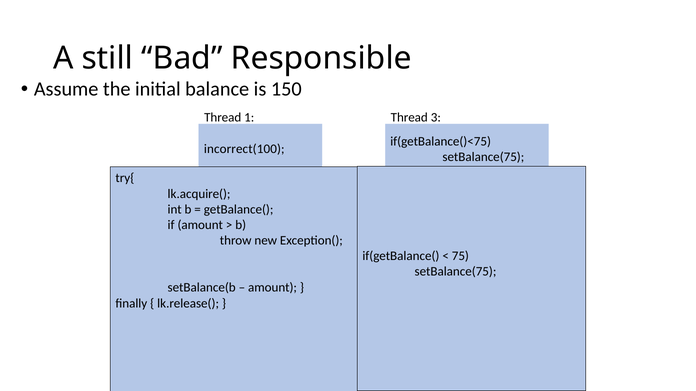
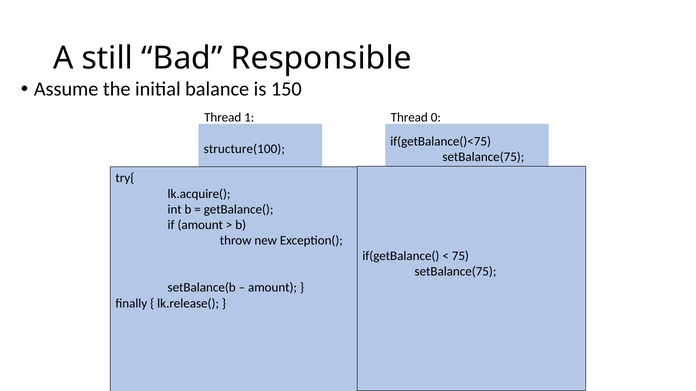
3: 3 -> 0
incorrect(100: incorrect(100 -> structure(100
